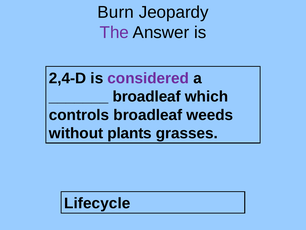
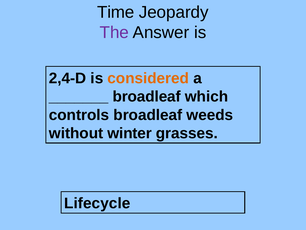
Burn: Burn -> Time
considered colour: purple -> orange
plants: plants -> winter
